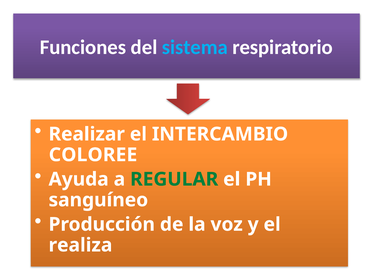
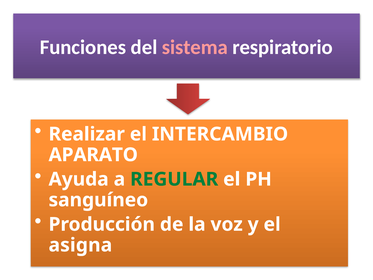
sistema colour: light blue -> pink
COLOREE: COLOREE -> APARATO
realiza: realiza -> asigna
